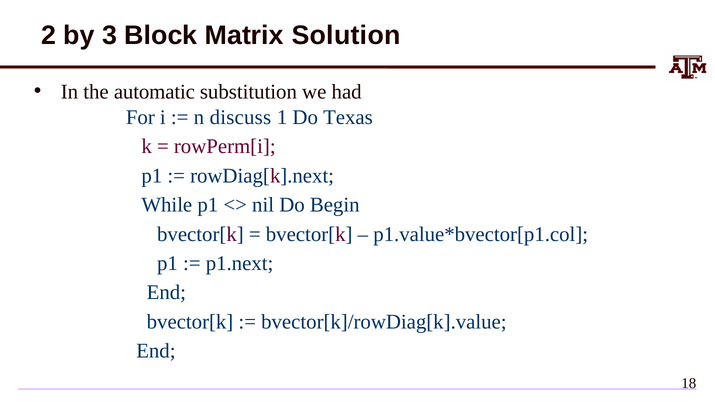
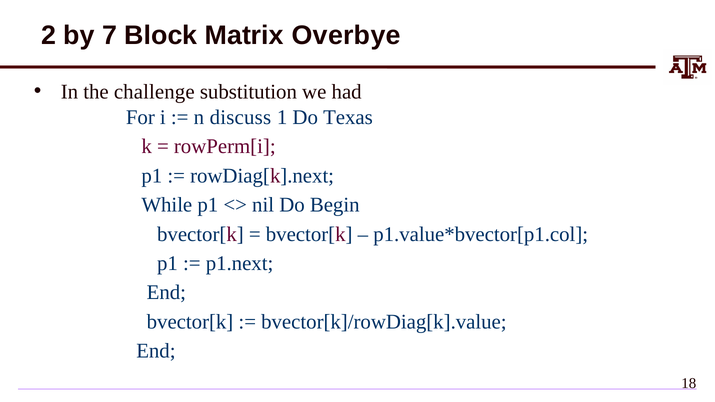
3: 3 -> 7
Solution: Solution -> Overbye
automatic: automatic -> challenge
